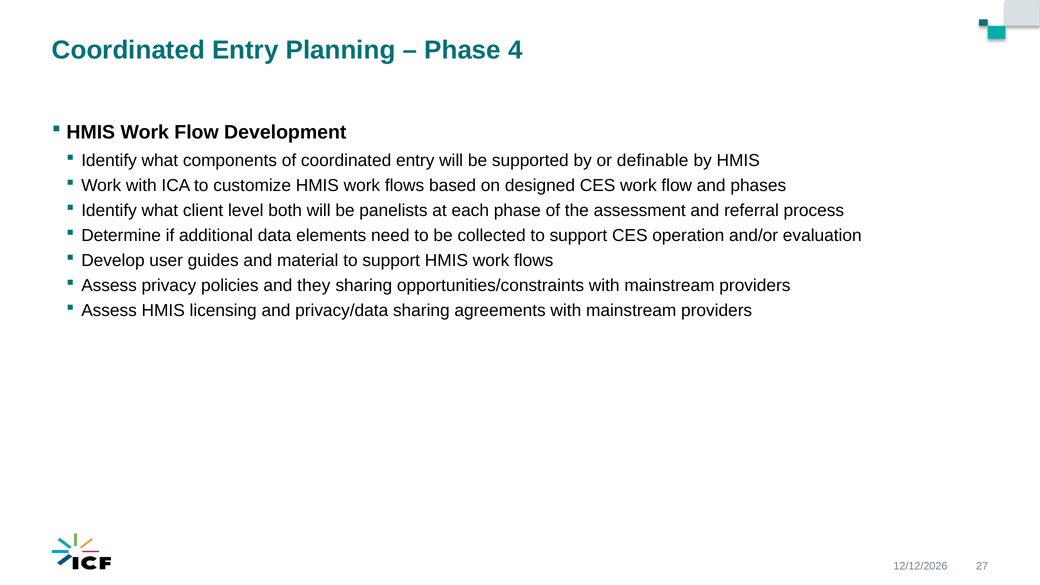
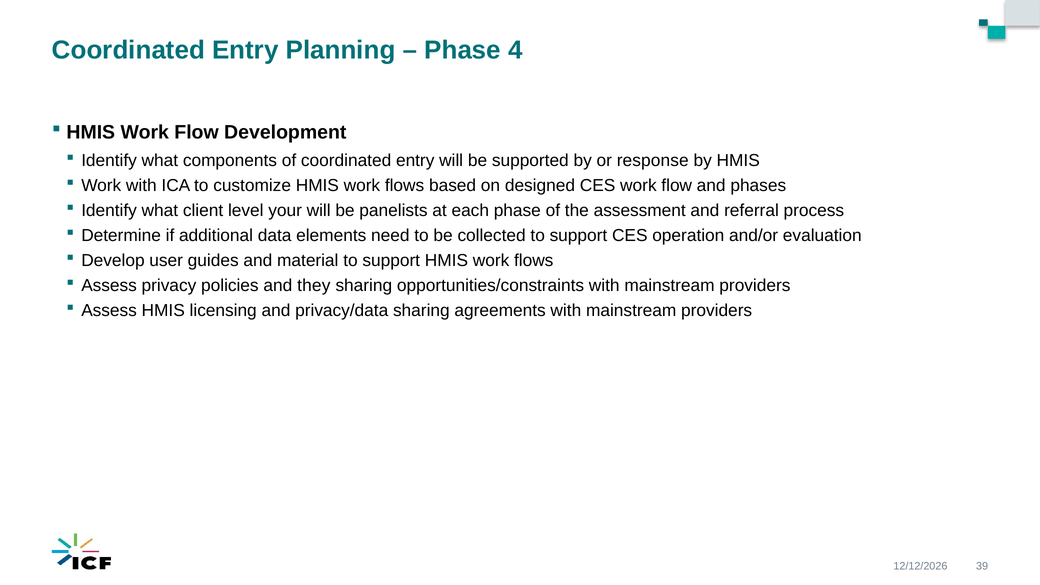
definable: definable -> response
both: both -> your
27: 27 -> 39
